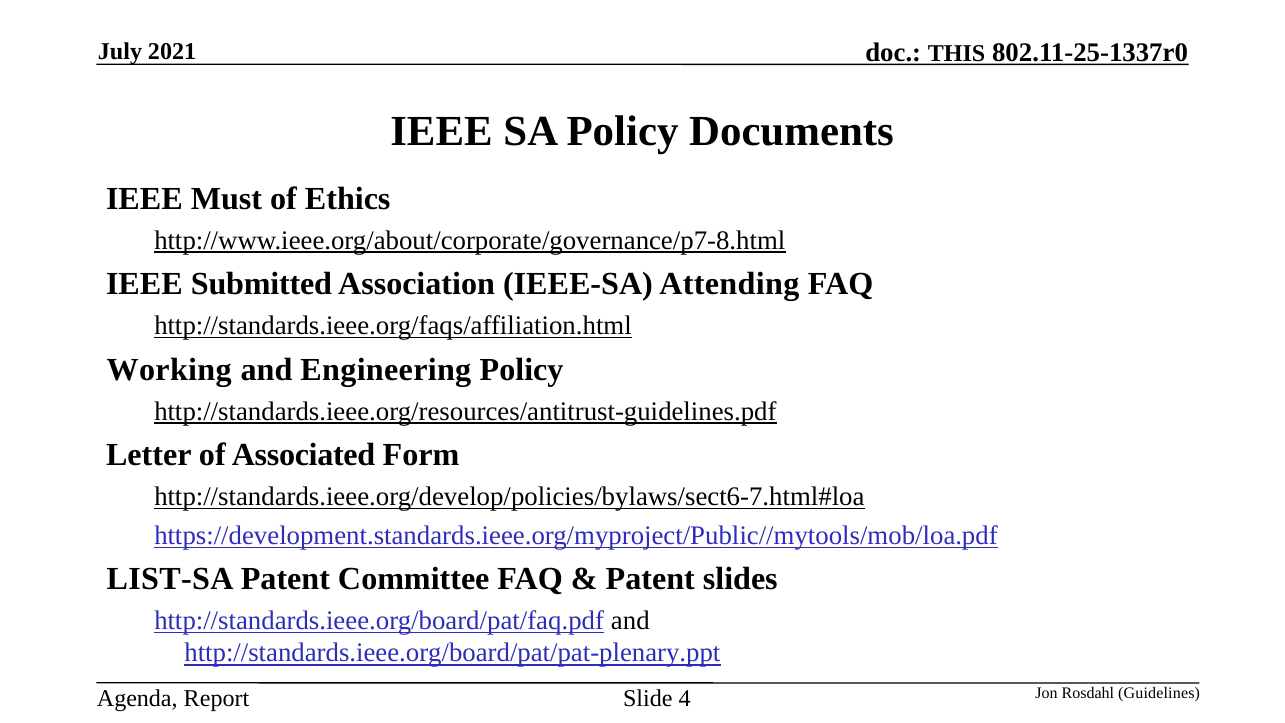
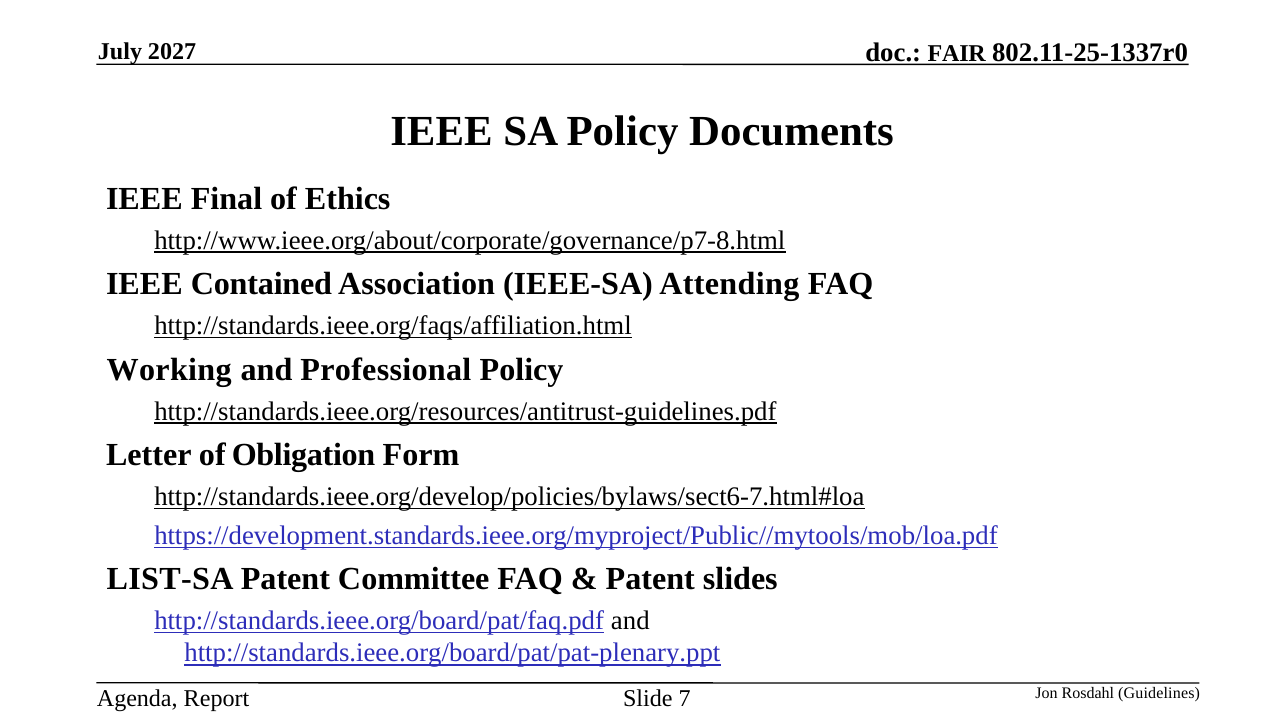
THIS: THIS -> FAIR
2021: 2021 -> 2027
Must: Must -> Final
Submitted: Submitted -> Contained
Engineering: Engineering -> Professional
Associated: Associated -> Obligation
4: 4 -> 7
